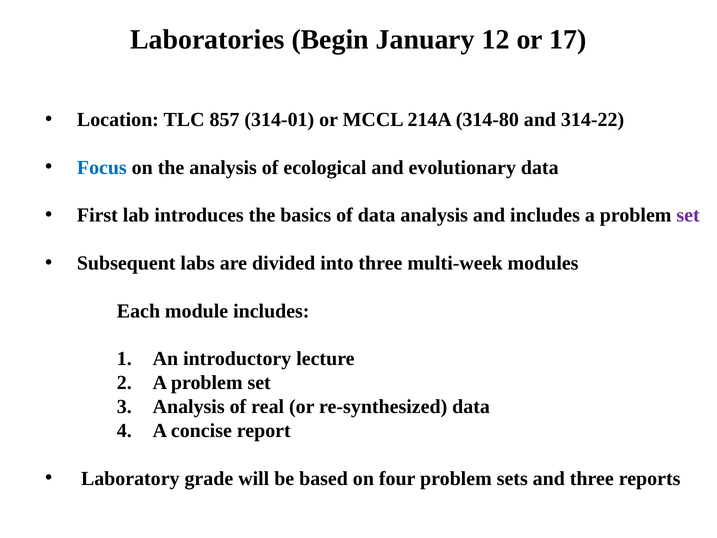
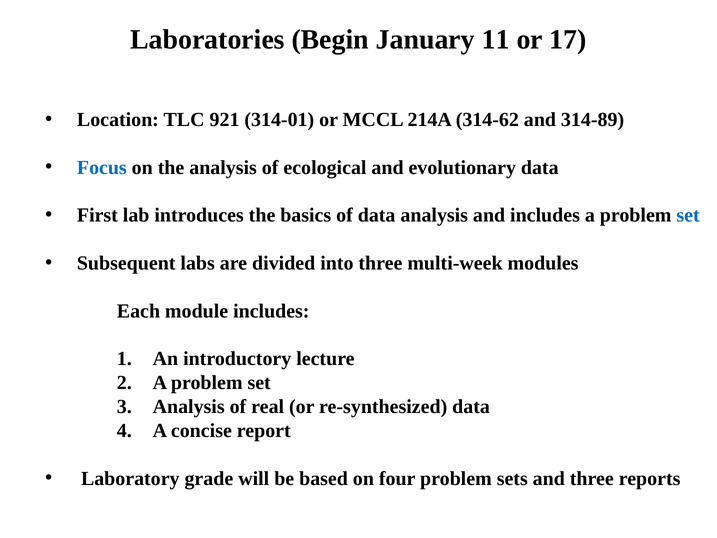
12: 12 -> 11
857: 857 -> 921
314-80: 314-80 -> 314-62
314-22: 314-22 -> 314-89
set at (688, 215) colour: purple -> blue
